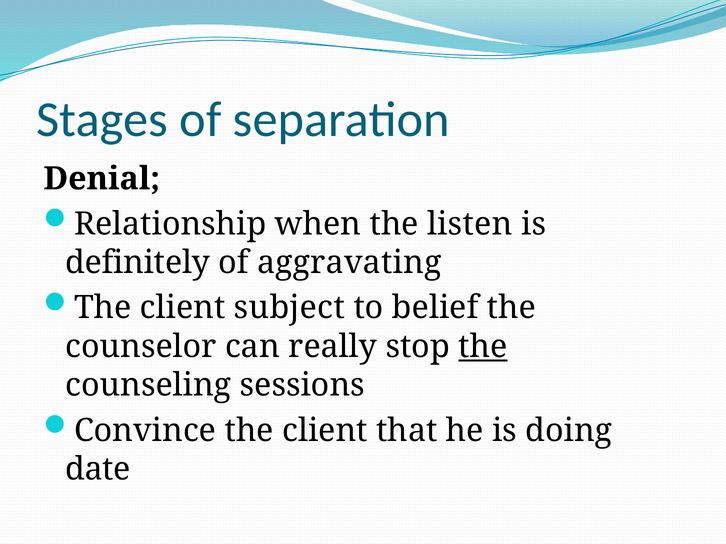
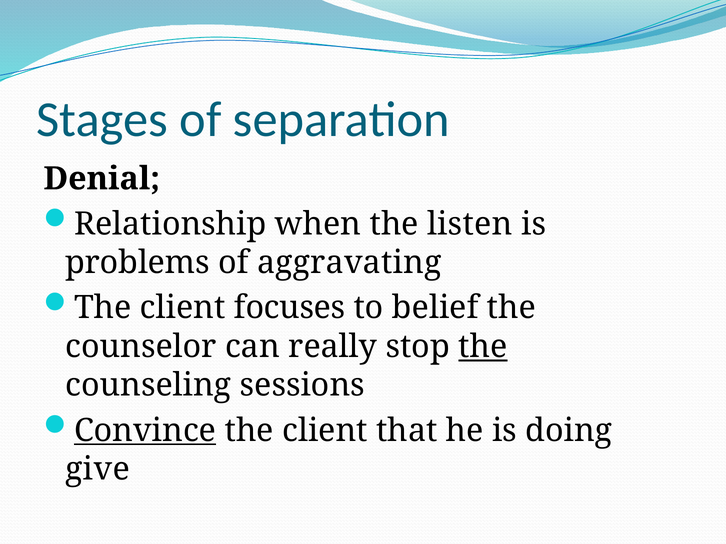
definitely: definitely -> problems
subject: subject -> focuses
Convince underline: none -> present
date: date -> give
